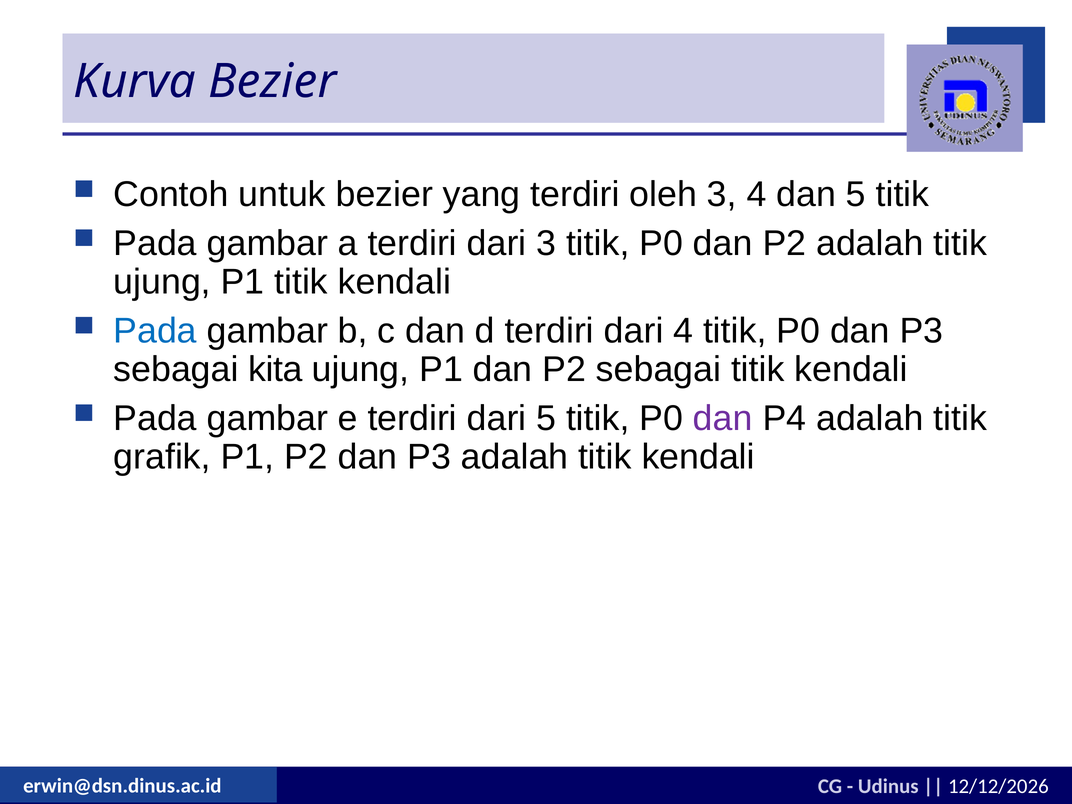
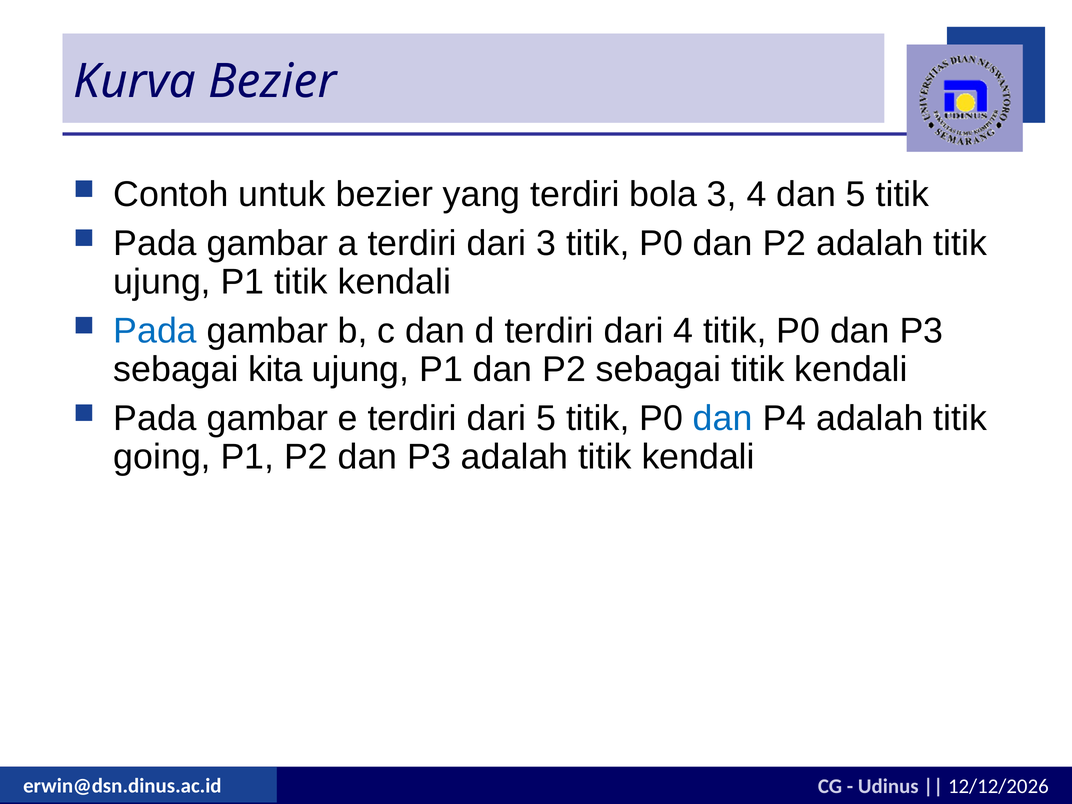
oleh: oleh -> bola
dan at (723, 418) colour: purple -> blue
grafik: grafik -> going
